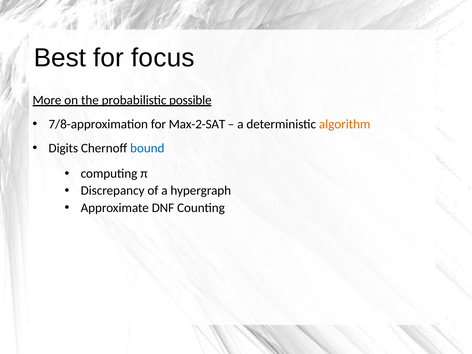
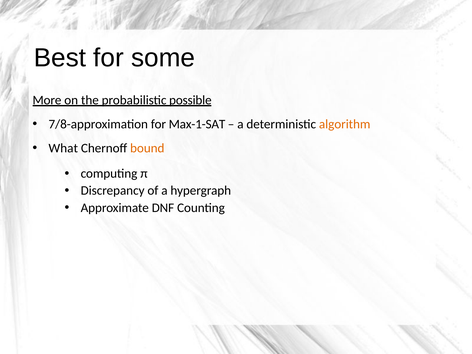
focus: focus -> some
Max-2-SAT: Max-2-SAT -> Max-1-SAT
Digits: Digits -> What
bound colour: blue -> orange
